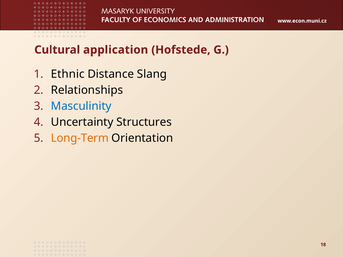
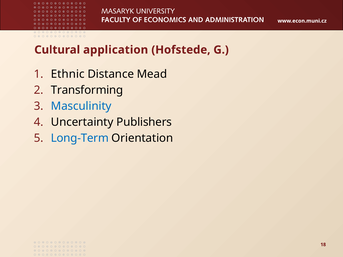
Slang: Slang -> Mead
Relationships: Relationships -> Transforming
Structures: Structures -> Publishers
Long-Term colour: orange -> blue
